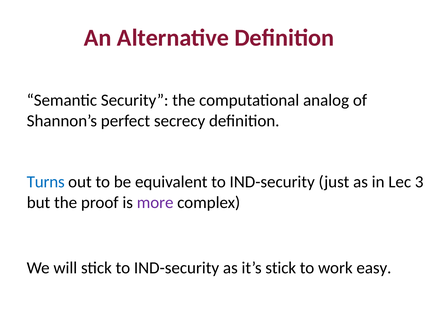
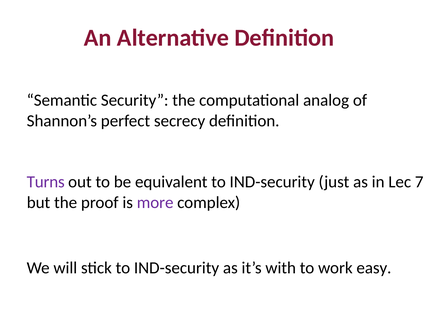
Turns colour: blue -> purple
3: 3 -> 7
it’s stick: stick -> with
